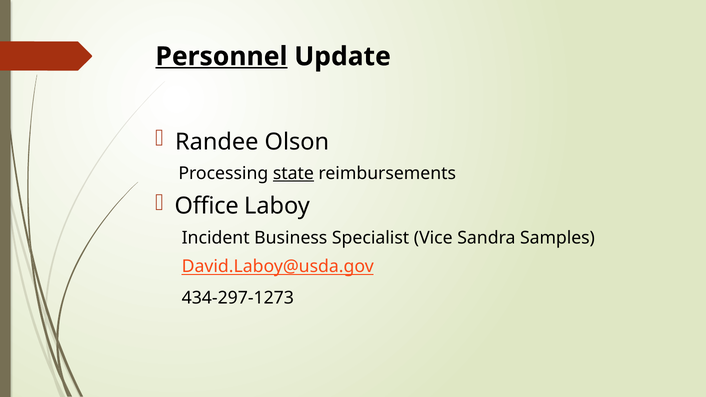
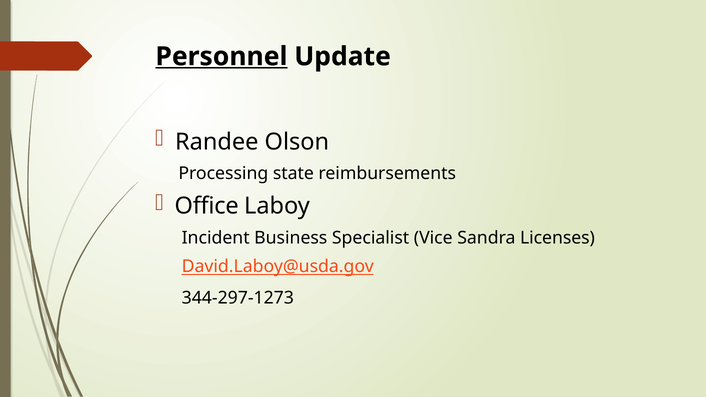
state underline: present -> none
Samples: Samples -> Licenses
434-297-1273: 434-297-1273 -> 344-297-1273
